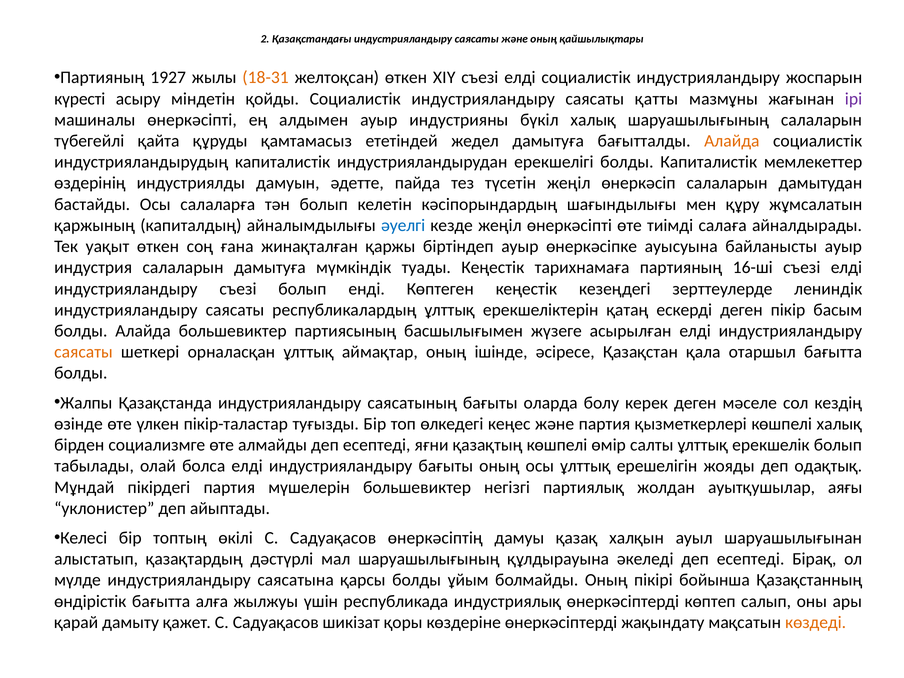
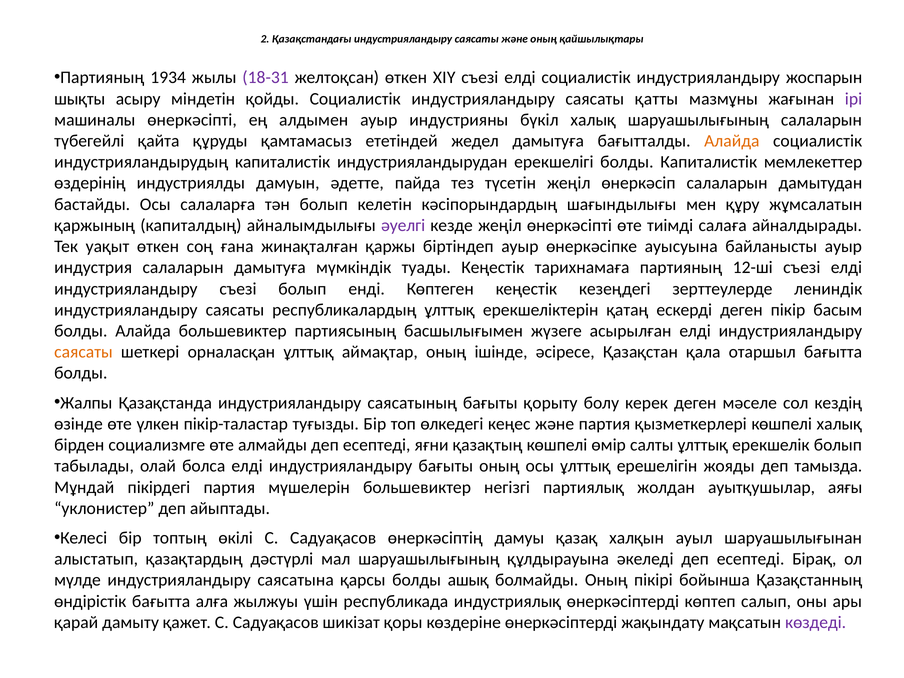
1927: 1927 -> 1934
18-31 colour: orange -> purple
күресті: күресті -> шықты
әуелгі colour: blue -> purple
16-ші: 16-ші -> 12-ші
оларда: оларда -> қорыту
одақтық: одақтық -> тамызда
ұйым: ұйым -> ашық
көздеді colour: orange -> purple
